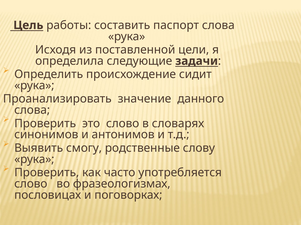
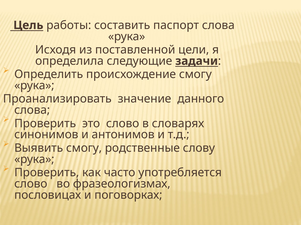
происхождение сидит: сидит -> смогу
